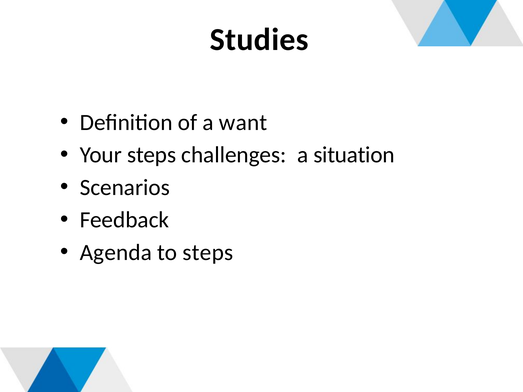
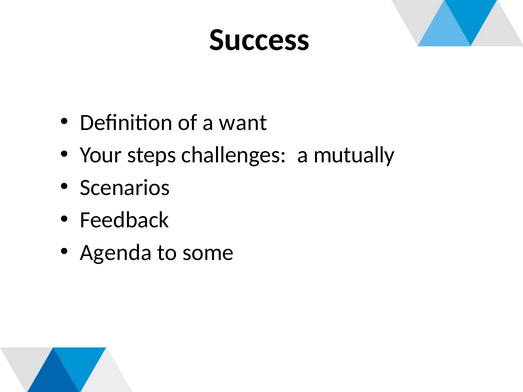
Studies: Studies -> Success
situation: situation -> mutually
to steps: steps -> some
